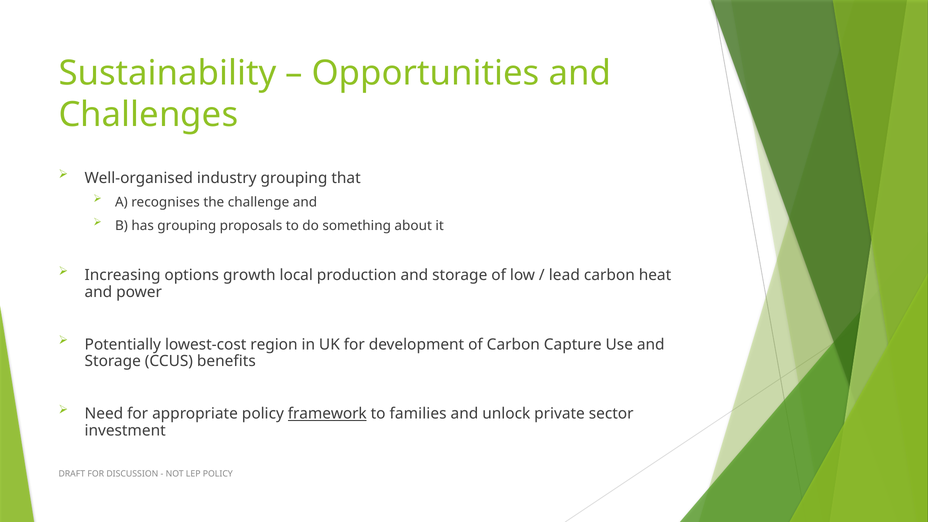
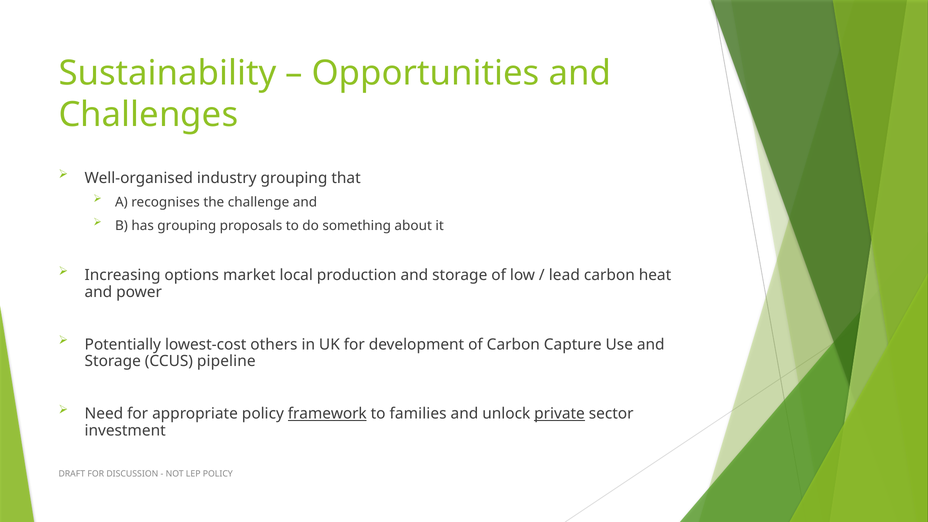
growth: growth -> market
region: region -> others
benefits: benefits -> pipeline
private underline: none -> present
